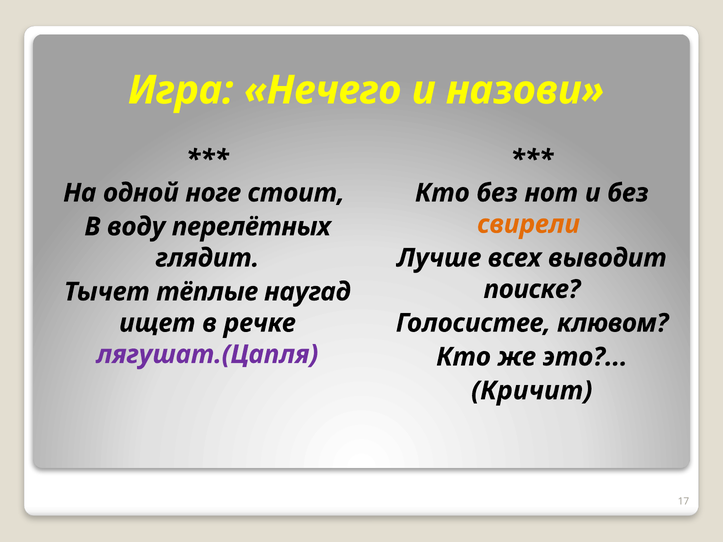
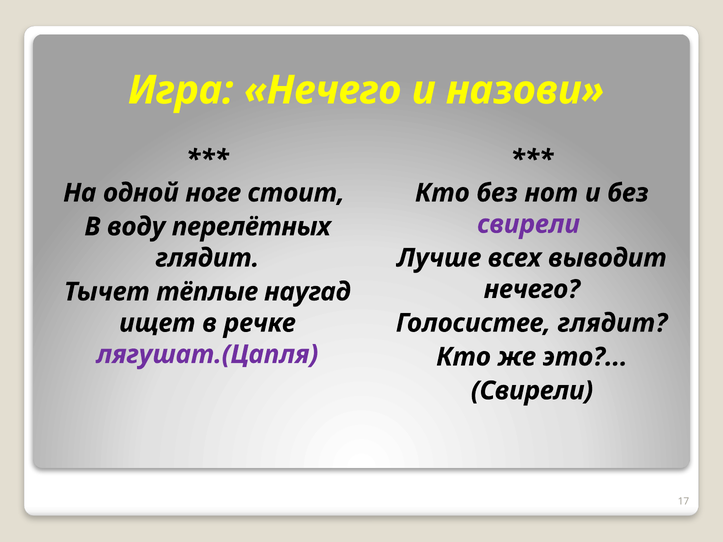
свирели at (529, 224) colour: orange -> purple
поиске at (532, 289): поиске -> нечего
Голосистее клювом: клювом -> глядит
Кричит at (532, 391): Кричит -> Свирели
